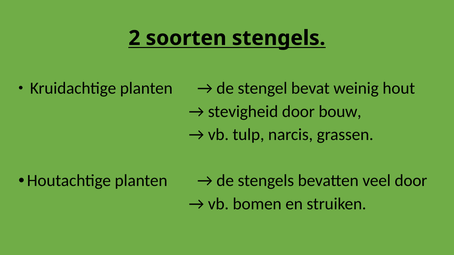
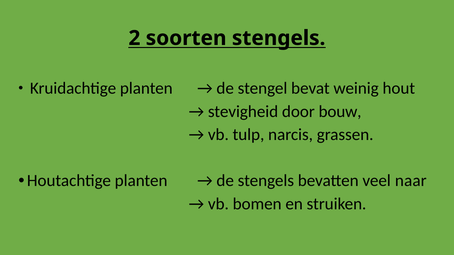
veel door: door -> naar
